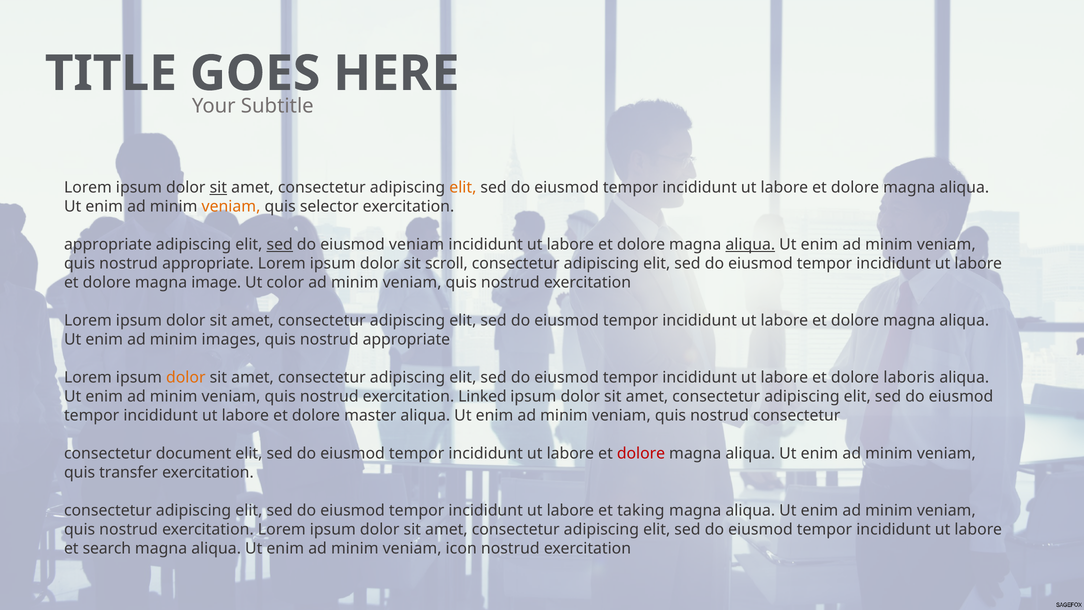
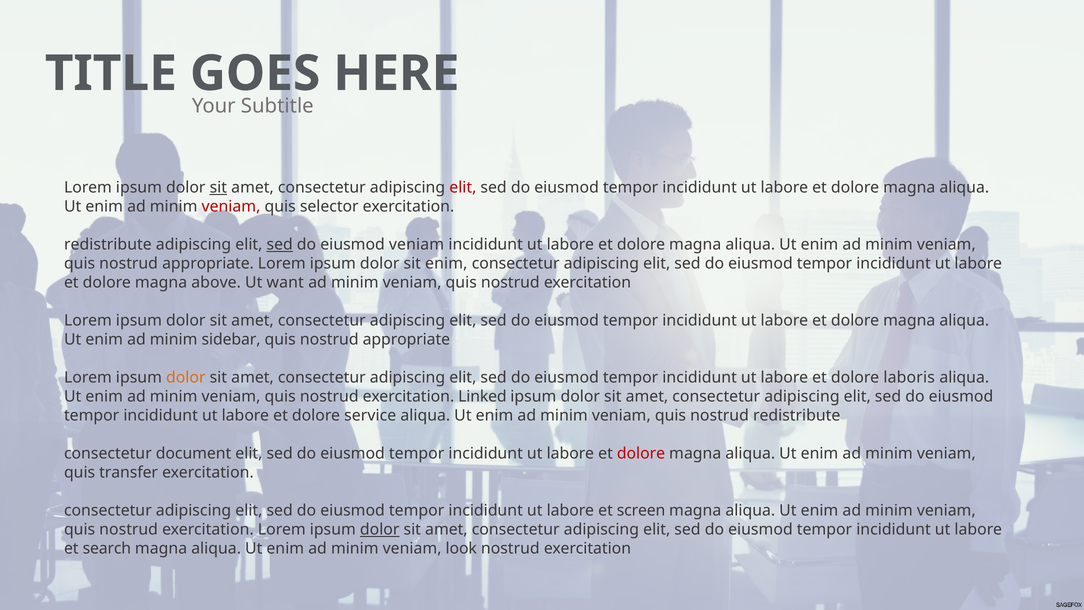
elit at (463, 188) colour: orange -> red
veniam at (231, 207) colour: orange -> red
appropriate at (108, 245): appropriate -> redistribute
aliqua at (750, 245) underline: present -> none
sit scroll: scroll -> enim
image: image -> above
color: color -> want
images: images -> sidebar
master: master -> service
nostrud consectetur: consectetur -> redistribute
taking: taking -> screen
dolor at (380, 529) underline: none -> present
icon: icon -> look
